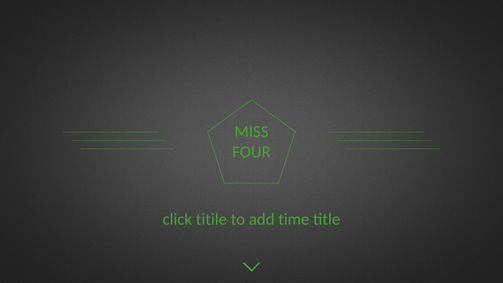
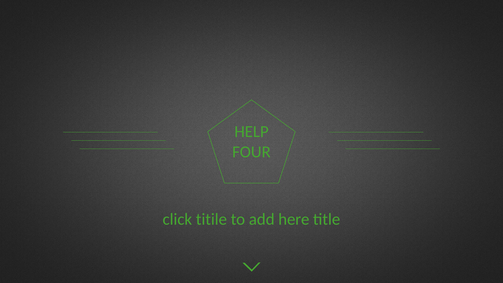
MISS: MISS -> HELP
time: time -> here
